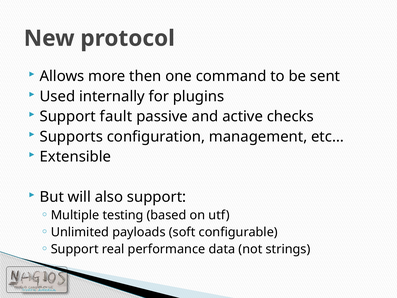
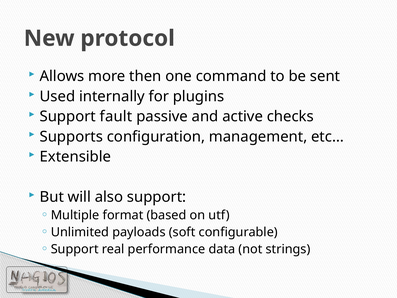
testing: testing -> format
